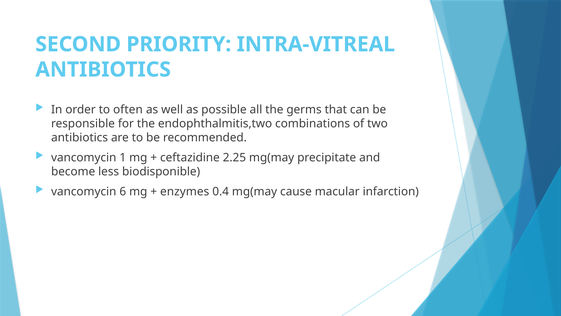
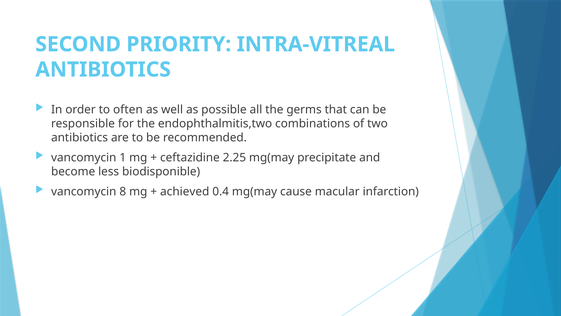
6: 6 -> 8
enzymes: enzymes -> achieved
